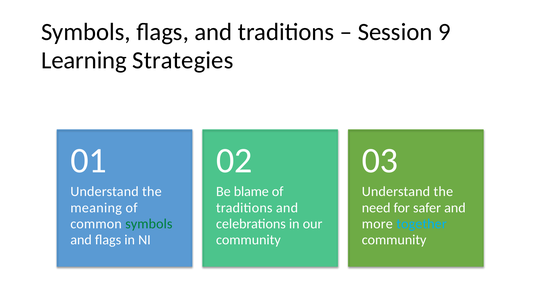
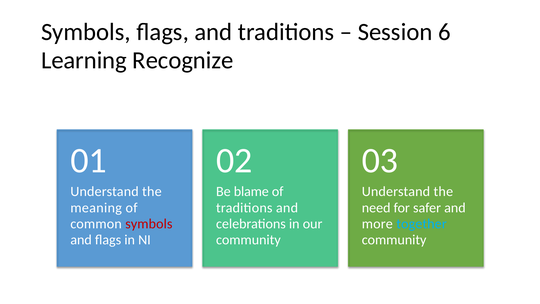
9: 9 -> 6
Strategies: Strategies -> Recognize
symbols at (149, 224) colour: green -> red
